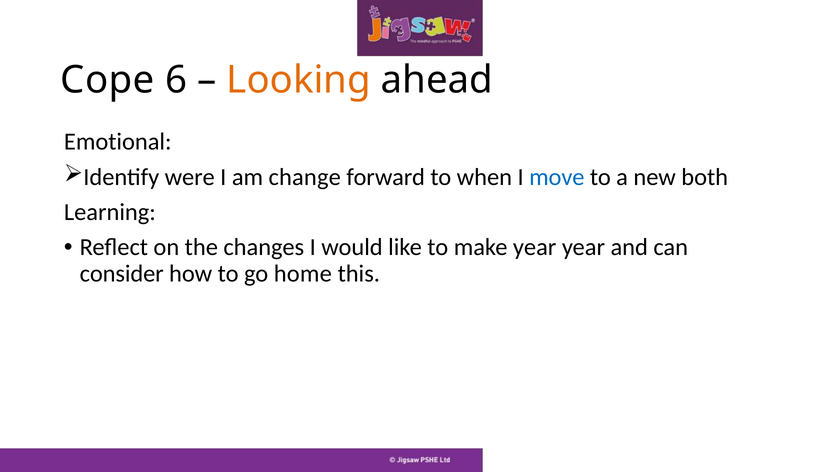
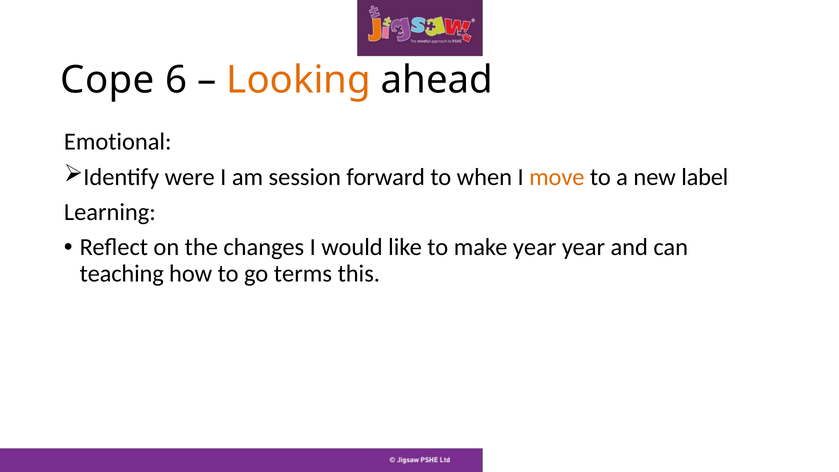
change: change -> session
move colour: blue -> orange
both: both -> label
consider: consider -> teaching
home: home -> terms
